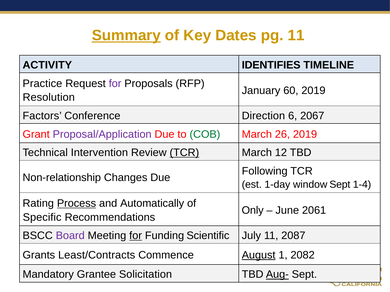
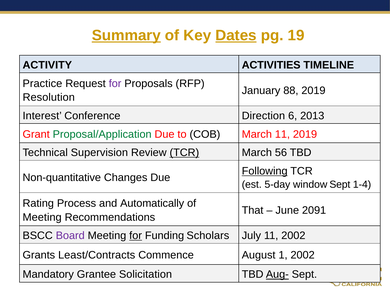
Dates underline: none -> present
pg 11: 11 -> 19
IDENTIFIES: IDENTIFIES -> ACTIVITIES
60: 60 -> 88
Factors: Factors -> Interest
2067: 2067 -> 2013
Proposal/Application colour: purple -> green
COB colour: green -> black
March 26: 26 -> 11
Intervention: Intervention -> Supervision
12: 12 -> 56
Following underline: none -> present
Non-relationship: Non-relationship -> Non-quantitative
1-day: 1-day -> 5-day
Process underline: present -> none
Only: Only -> That
2061: 2061 -> 2091
Specific at (42, 218): Specific -> Meeting
Scientific: Scientific -> Scholars
11 2087: 2087 -> 2002
August underline: present -> none
1 2082: 2082 -> 2002
